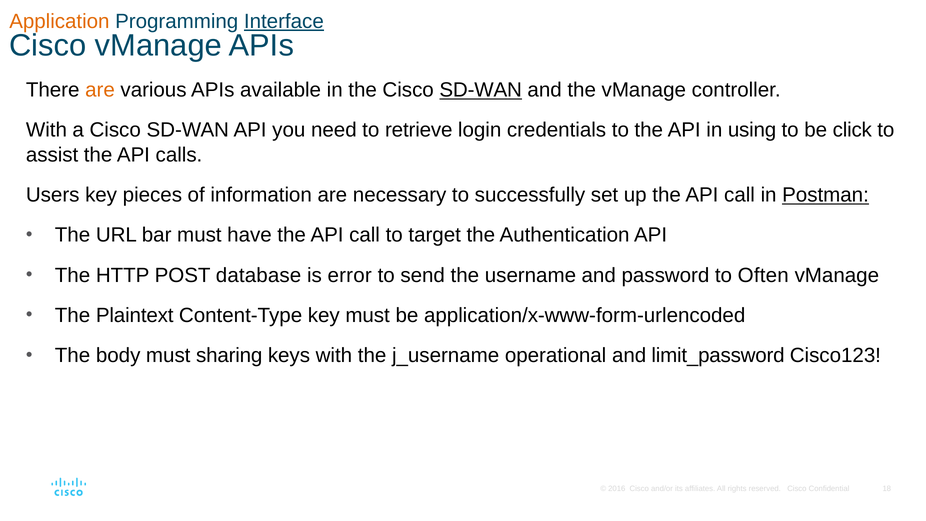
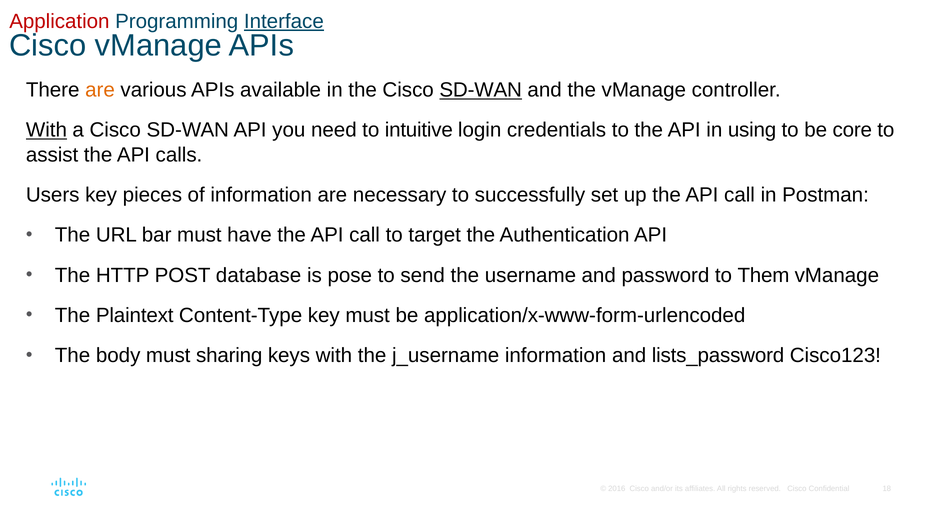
Application colour: orange -> red
With at (46, 130) underline: none -> present
retrieve: retrieve -> intuitive
click: click -> core
Postman underline: present -> none
error: error -> pose
Often: Often -> Them
j_username operational: operational -> information
limit_password: limit_password -> lists_password
